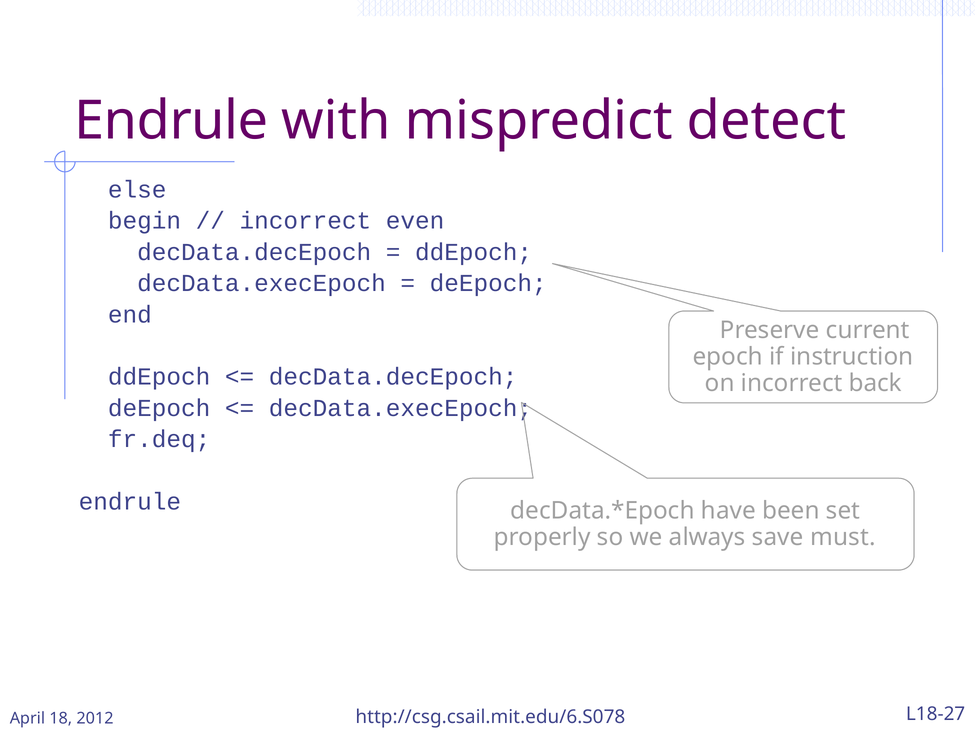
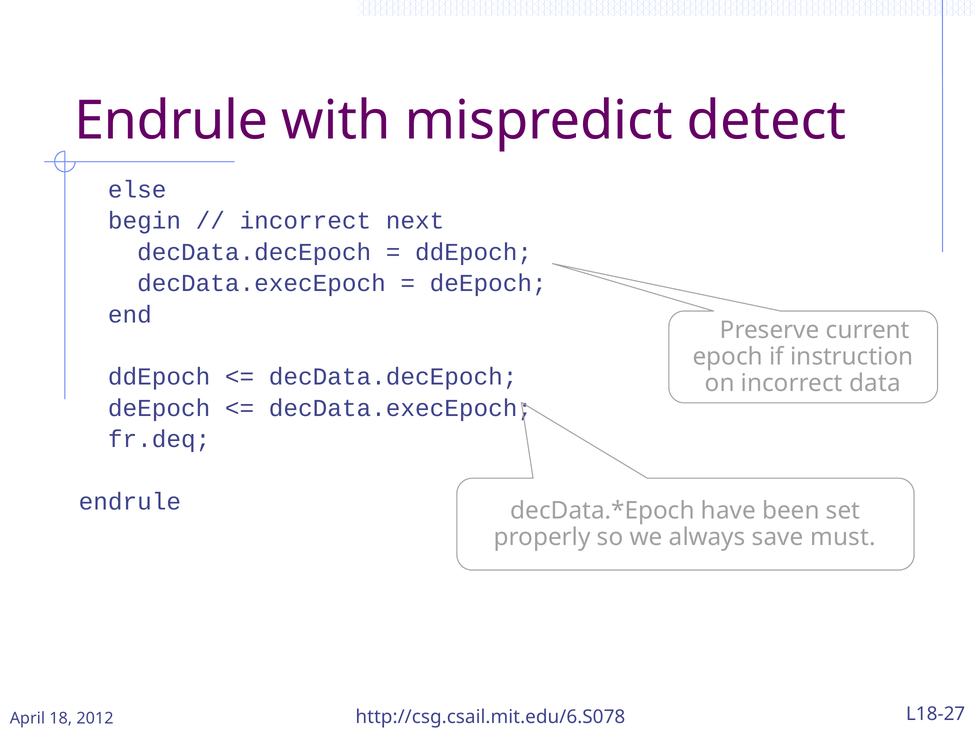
even: even -> next
back: back -> data
